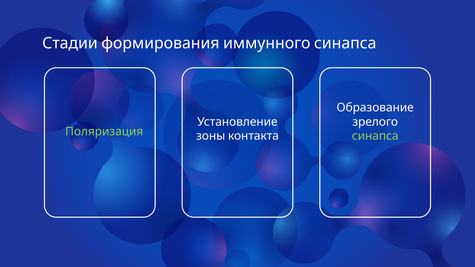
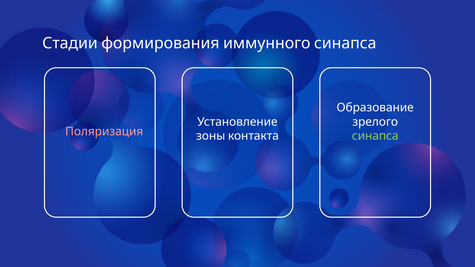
Поляризация colour: light green -> pink
